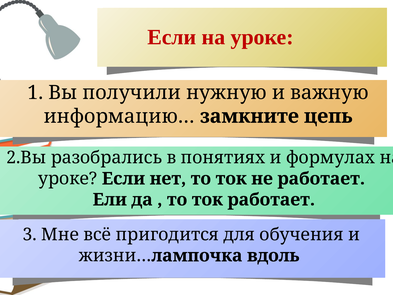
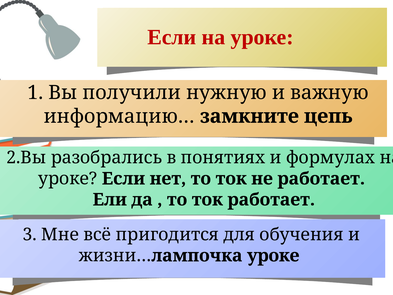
жизни…лампочка вдоль: вдоль -> уроке
